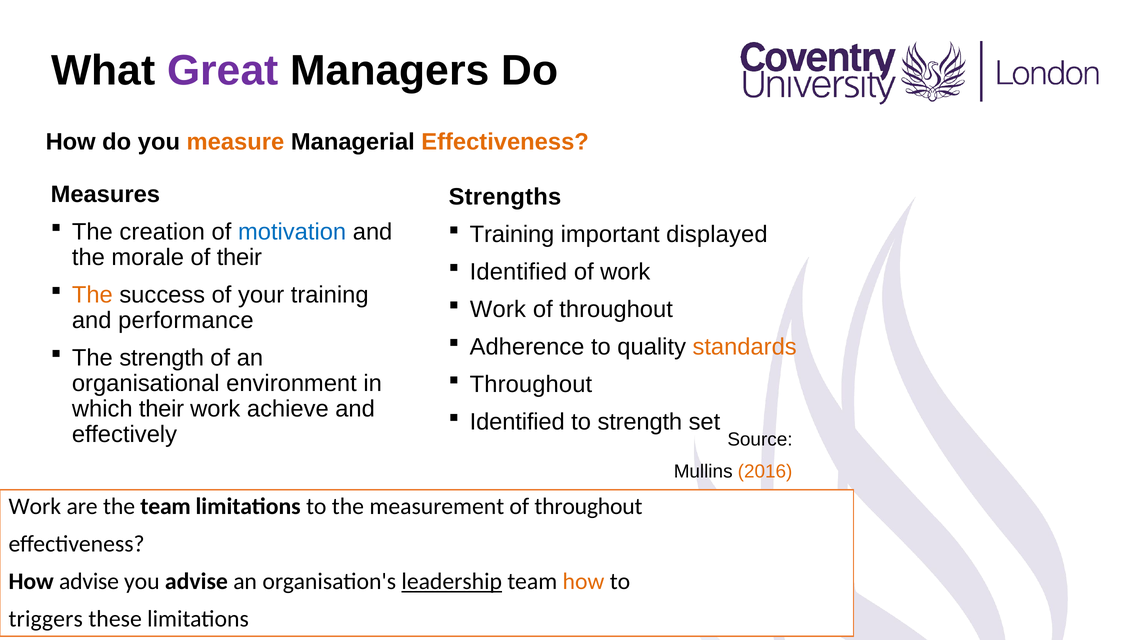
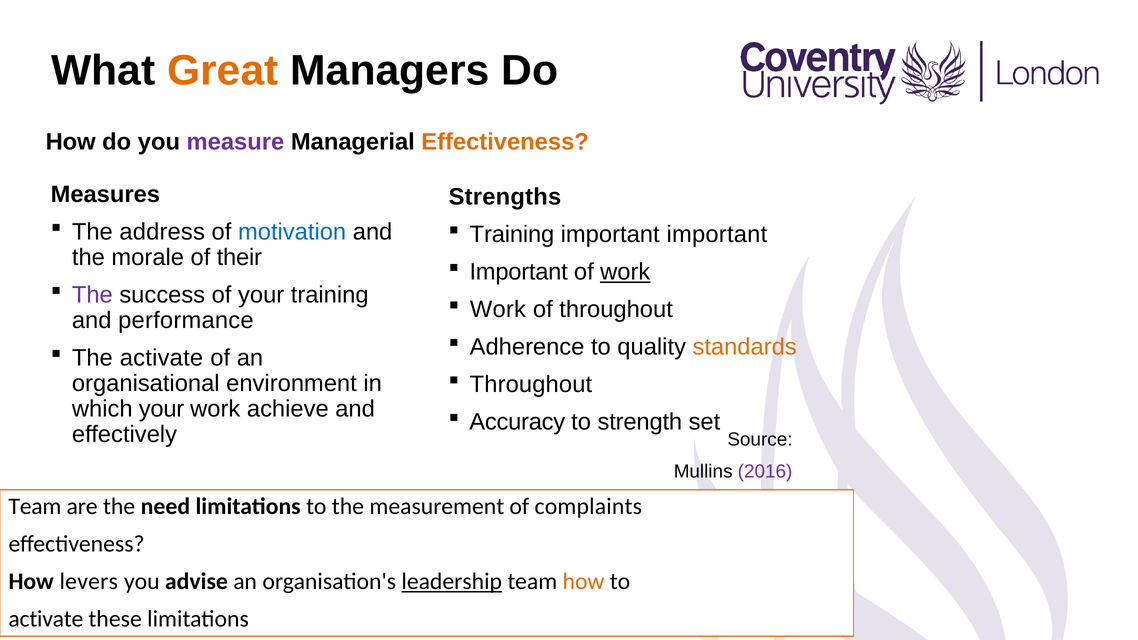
Great colour: purple -> orange
measure colour: orange -> purple
creation: creation -> address
important displayed: displayed -> important
Identified at (518, 272): Identified -> Important
work at (625, 272) underline: none -> present
The at (92, 295) colour: orange -> purple
The strength: strength -> activate
which their: their -> your
Identified at (517, 422): Identified -> Accuracy
2016 colour: orange -> purple
Work at (35, 507): Work -> Team
the team: team -> need
measurement of throughout: throughout -> complaints
How advise: advise -> levers
triggers at (46, 619): triggers -> activate
